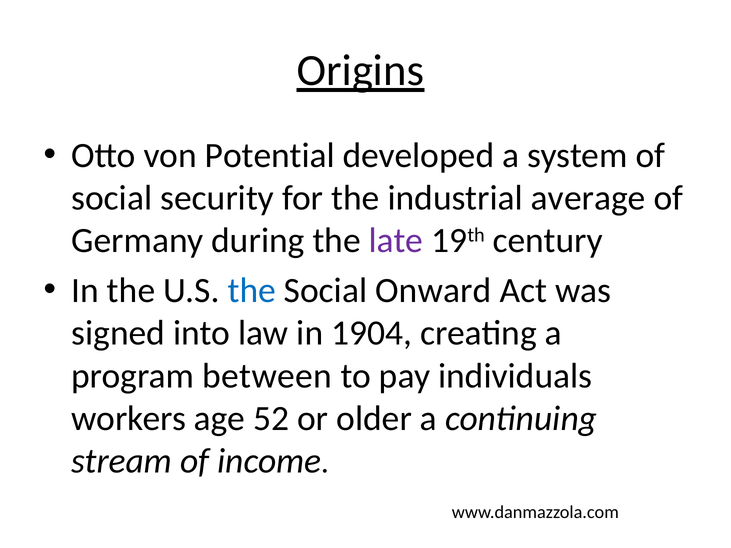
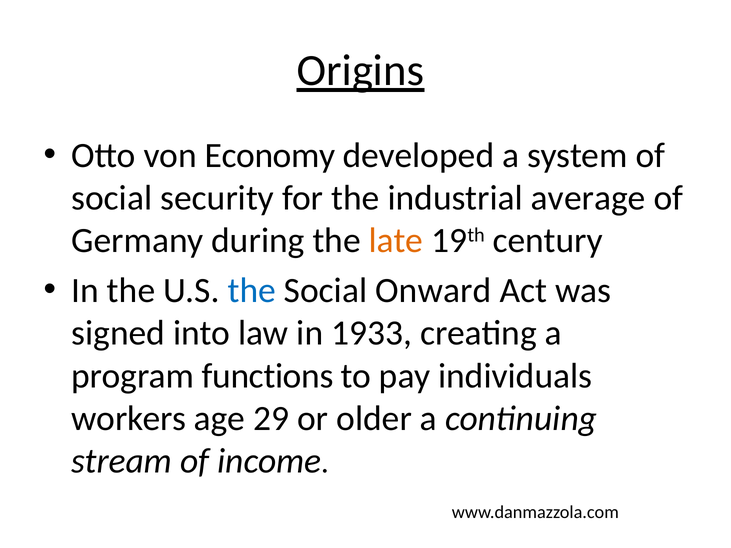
Potential: Potential -> Economy
late colour: purple -> orange
1904: 1904 -> 1933
between: between -> functions
52: 52 -> 29
